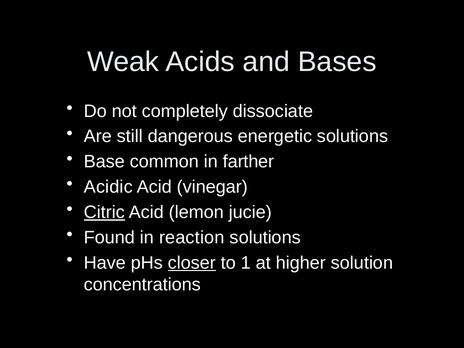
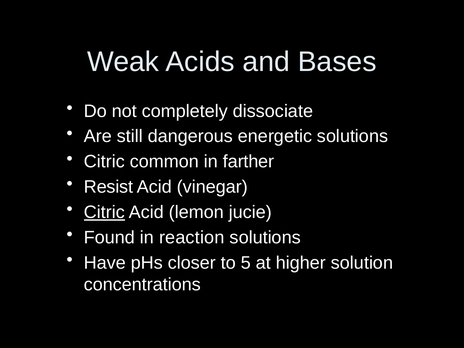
Base at (104, 162): Base -> Citric
Acidic: Acidic -> Resist
closer underline: present -> none
1: 1 -> 5
